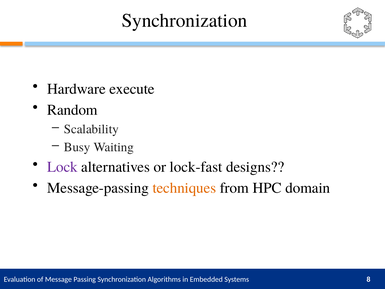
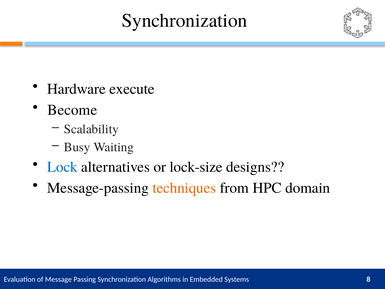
Random: Random -> Become
Lock colour: purple -> blue
lock-fast: lock-fast -> lock-size
